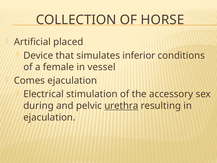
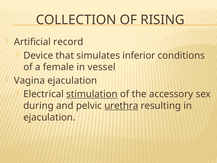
HORSE: HORSE -> RISING
placed: placed -> record
Comes: Comes -> Vagina
stimulation underline: none -> present
